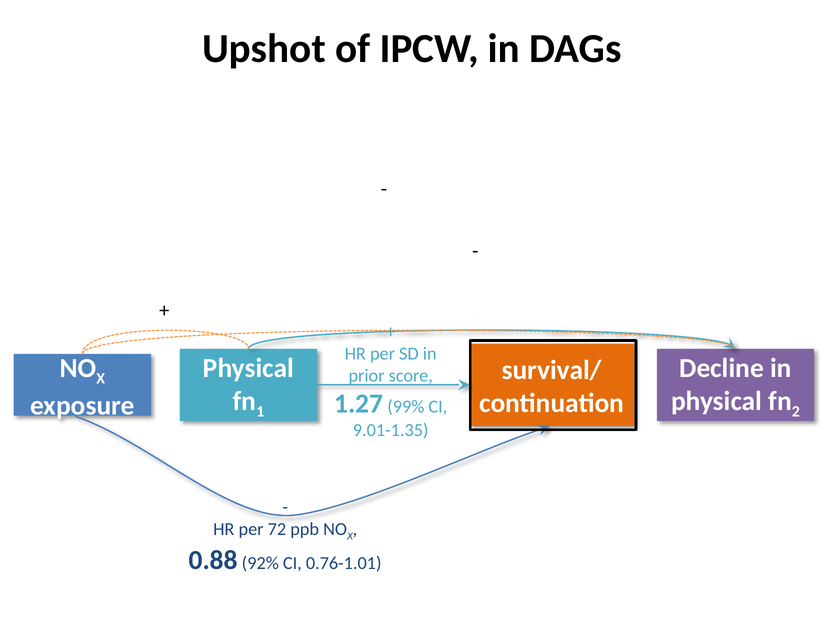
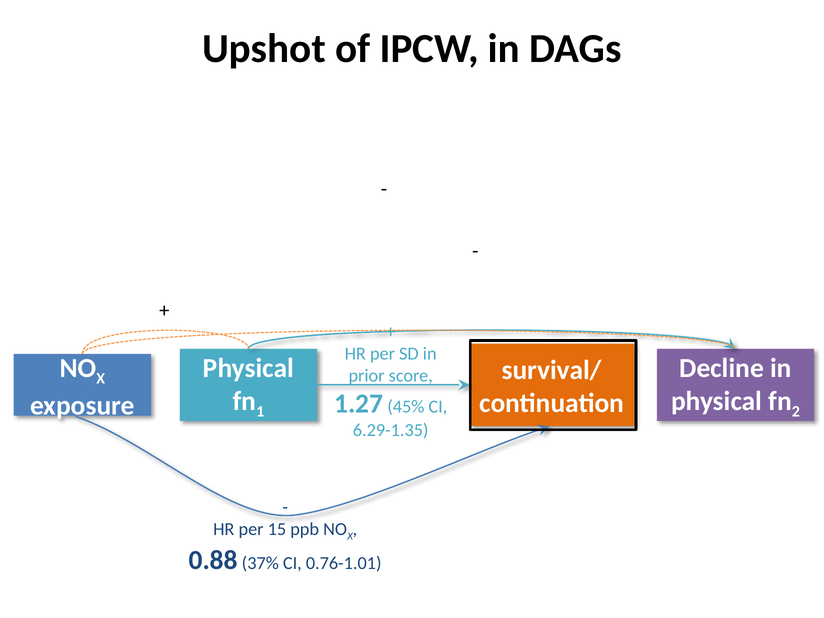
99%: 99% -> 45%
9.01-1.35: 9.01-1.35 -> 6.29-1.35
72: 72 -> 15
92%: 92% -> 37%
